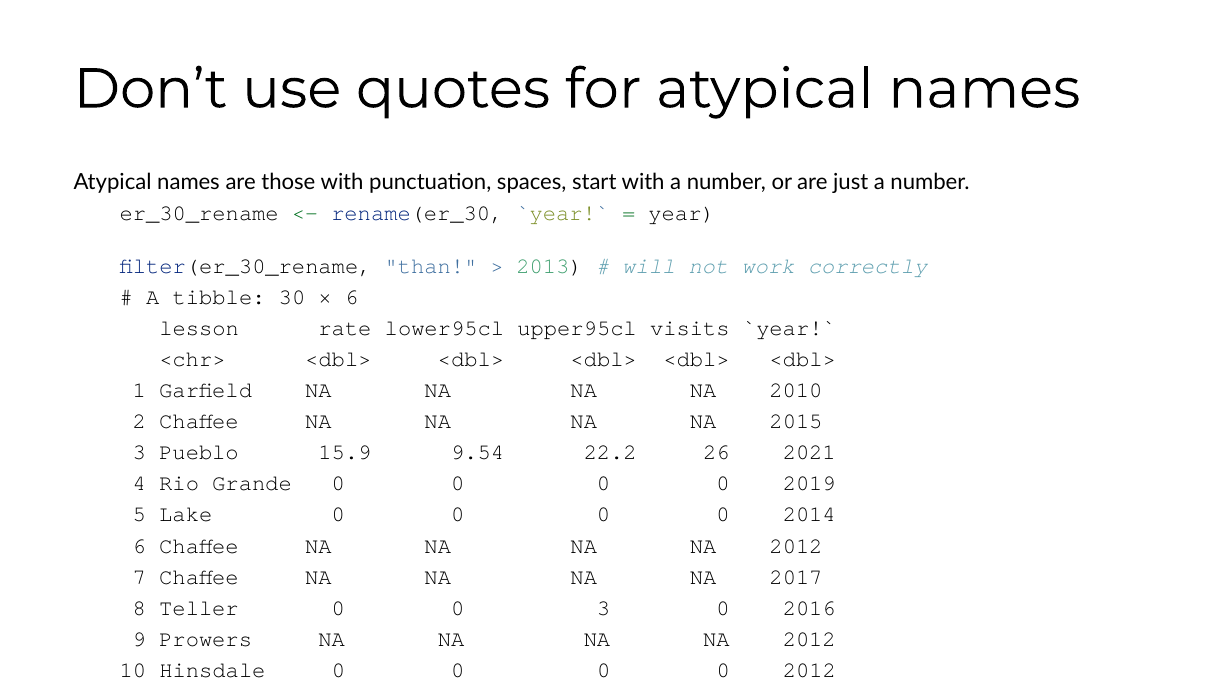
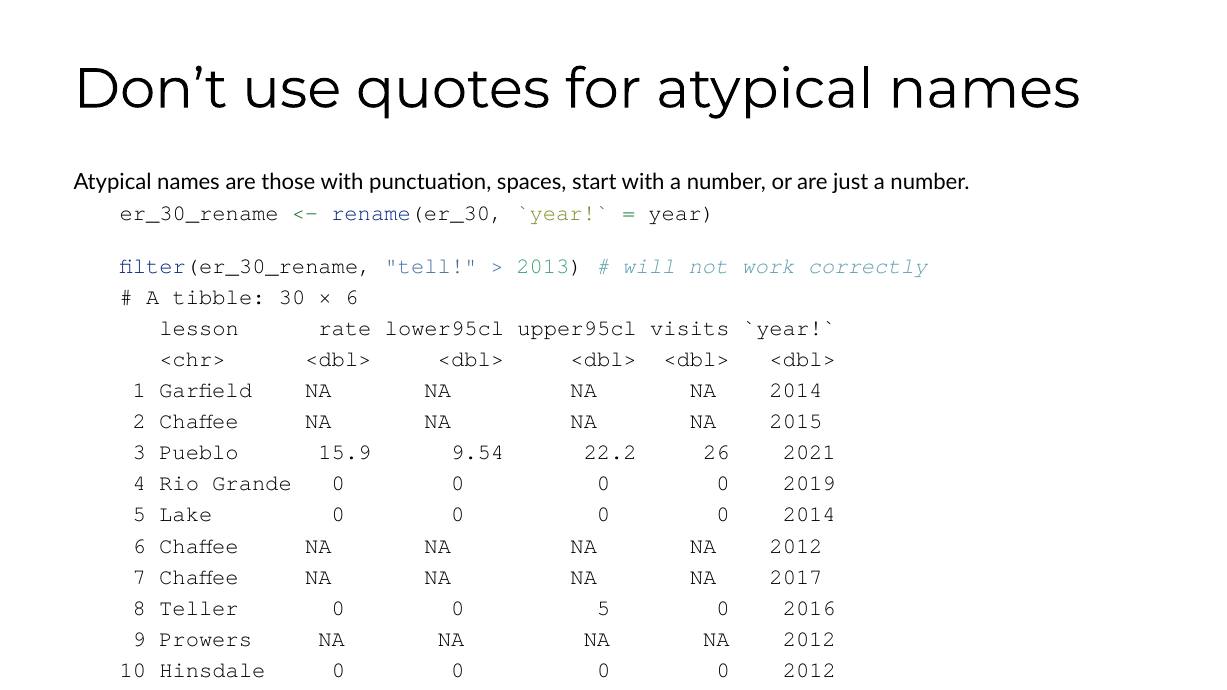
than: than -> tell
NA 2010: 2010 -> 2014
0 3: 3 -> 5
